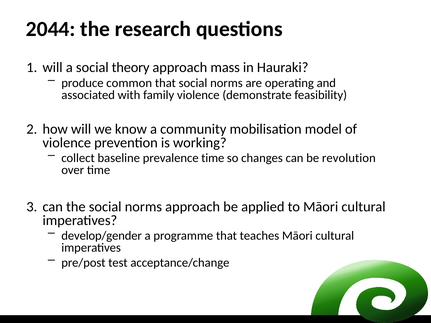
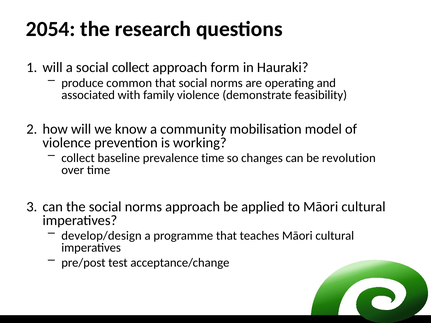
2044: 2044 -> 2054
social theory: theory -> collect
mass: mass -> form
develop/gender: develop/gender -> develop/design
